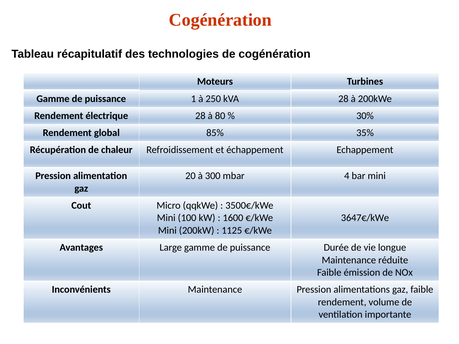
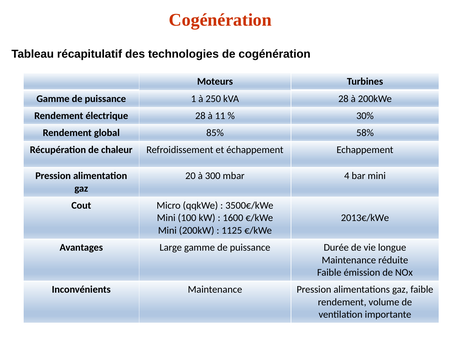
80: 80 -> 11
35%: 35% -> 58%
3647€/kWe: 3647€/kWe -> 2013€/kWe
